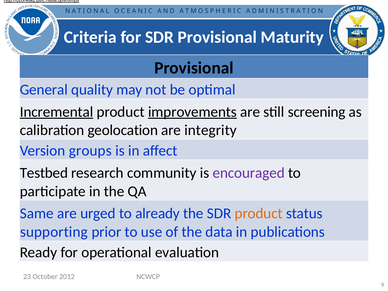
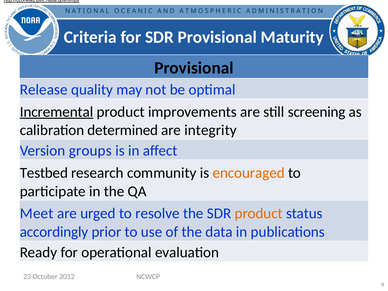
General: General -> Release
improvements underline: present -> none
geolocation: geolocation -> determined
encouraged colour: purple -> orange
Same: Same -> Meet
already: already -> resolve
supporting: supporting -> accordingly
